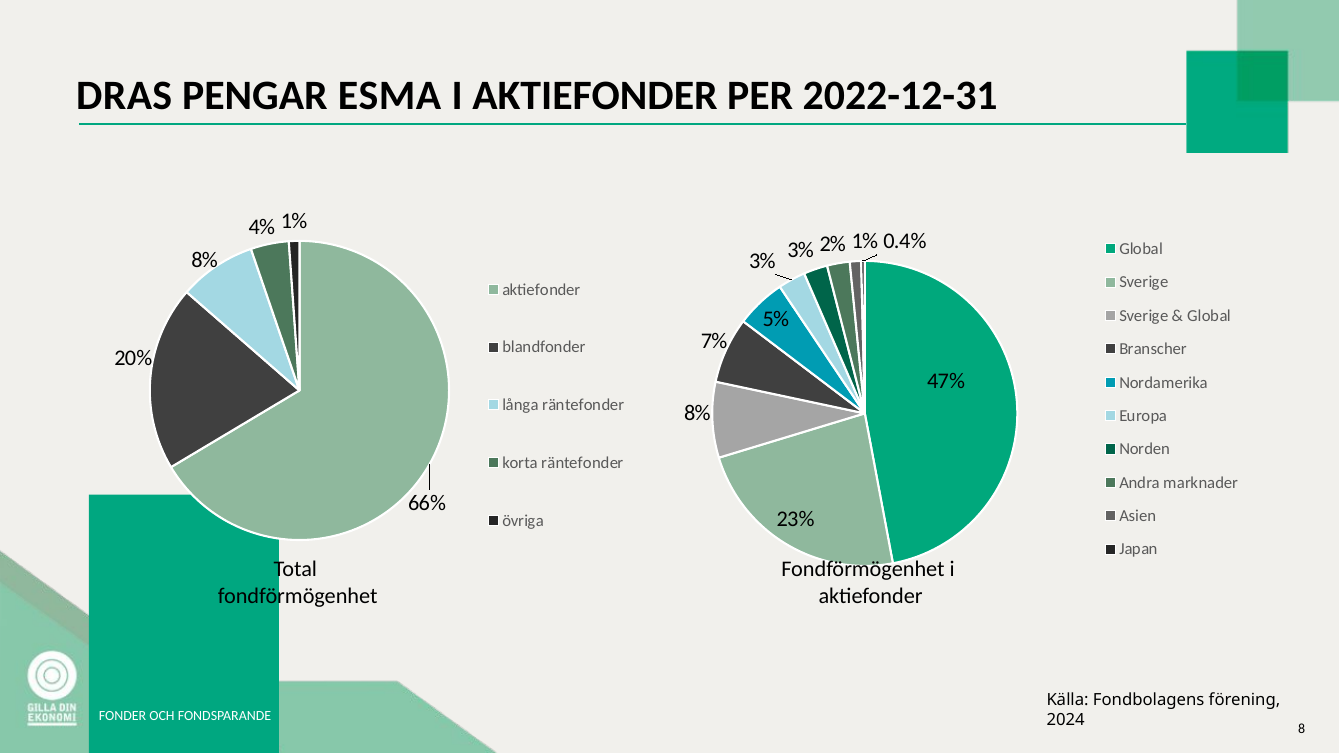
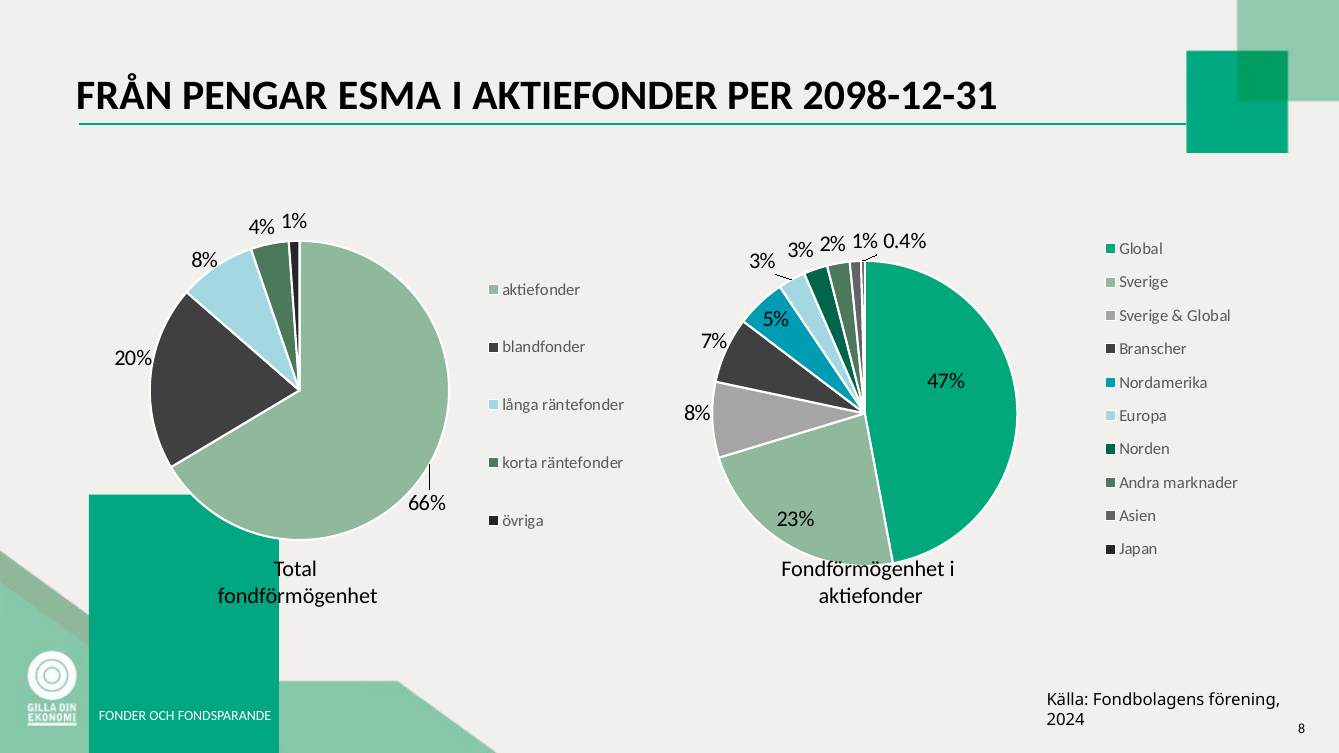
DRAS: DRAS -> FRÅN
2022-12-31: 2022-12-31 -> 2098-12-31
